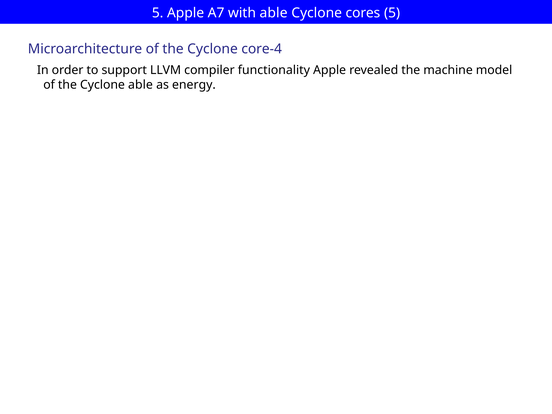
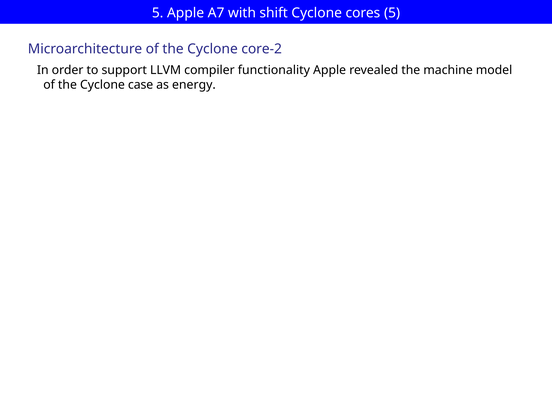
with able: able -> shift
core-4: core-4 -> core-2
Cyclone able: able -> case
